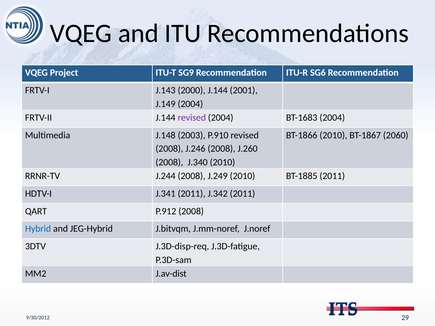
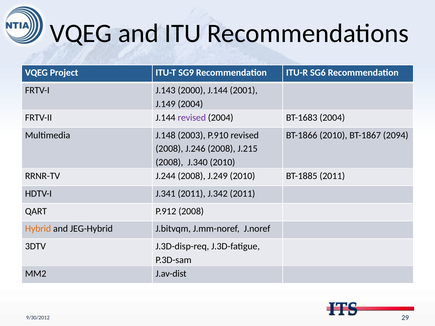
2060: 2060 -> 2094
J.260: J.260 -> J.215
Hybrid colour: blue -> orange
